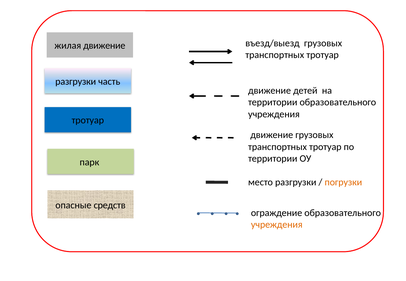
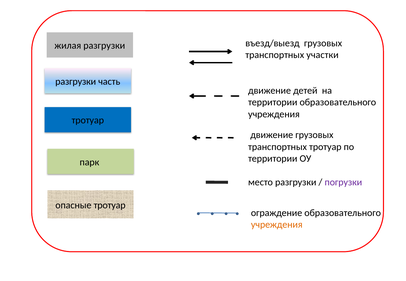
жилая движение: движение -> разгрузки
тротуар at (323, 55): тротуар -> участки
погрузки colour: orange -> purple
опасные средств: средств -> тротуар
